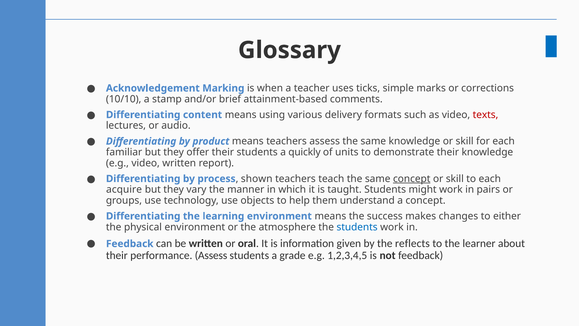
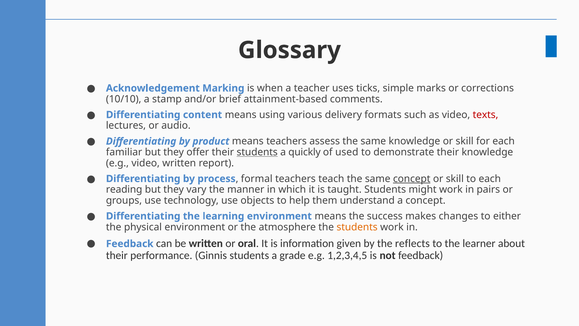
students at (257, 152) underline: none -> present
units: units -> used
shown: shown -> formal
acquire: acquire -> reading
students at (357, 227) colour: blue -> orange
performance Assess: Assess -> Ginnis
